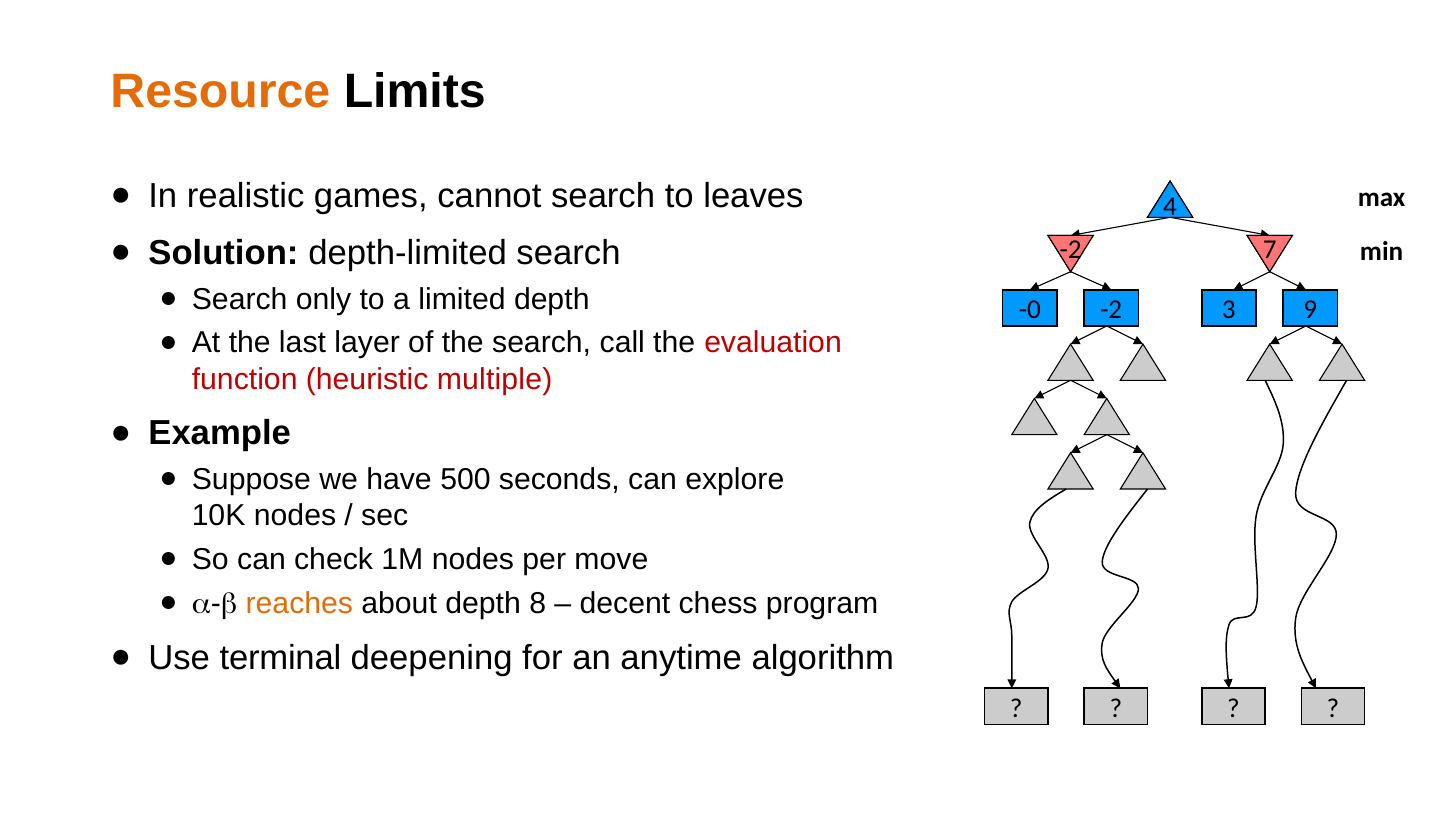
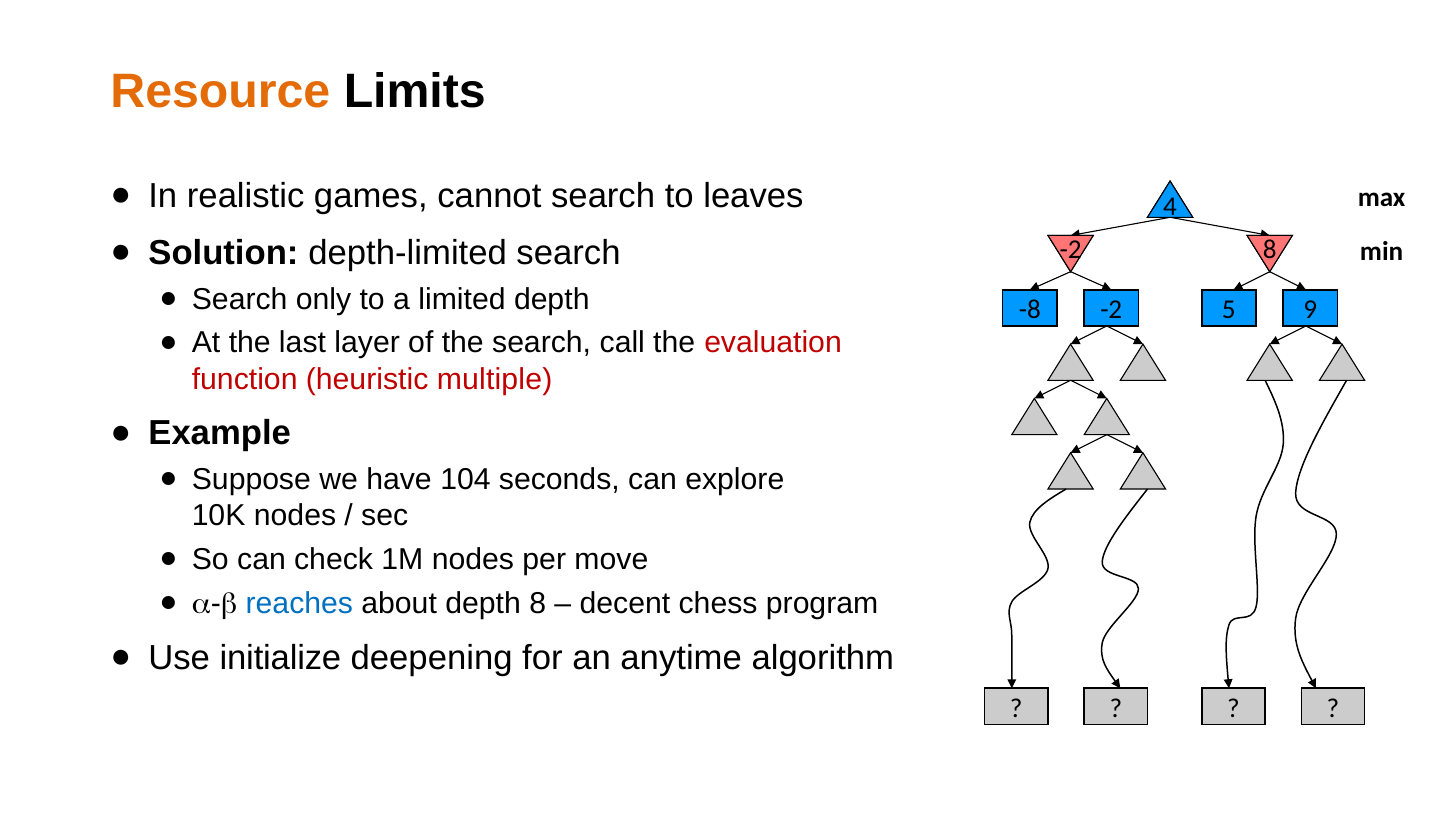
-2 7: 7 -> 8
-0: -0 -> -8
3: 3 -> 5
500: 500 -> 104
reaches colour: orange -> blue
terminal: terminal -> initialize
